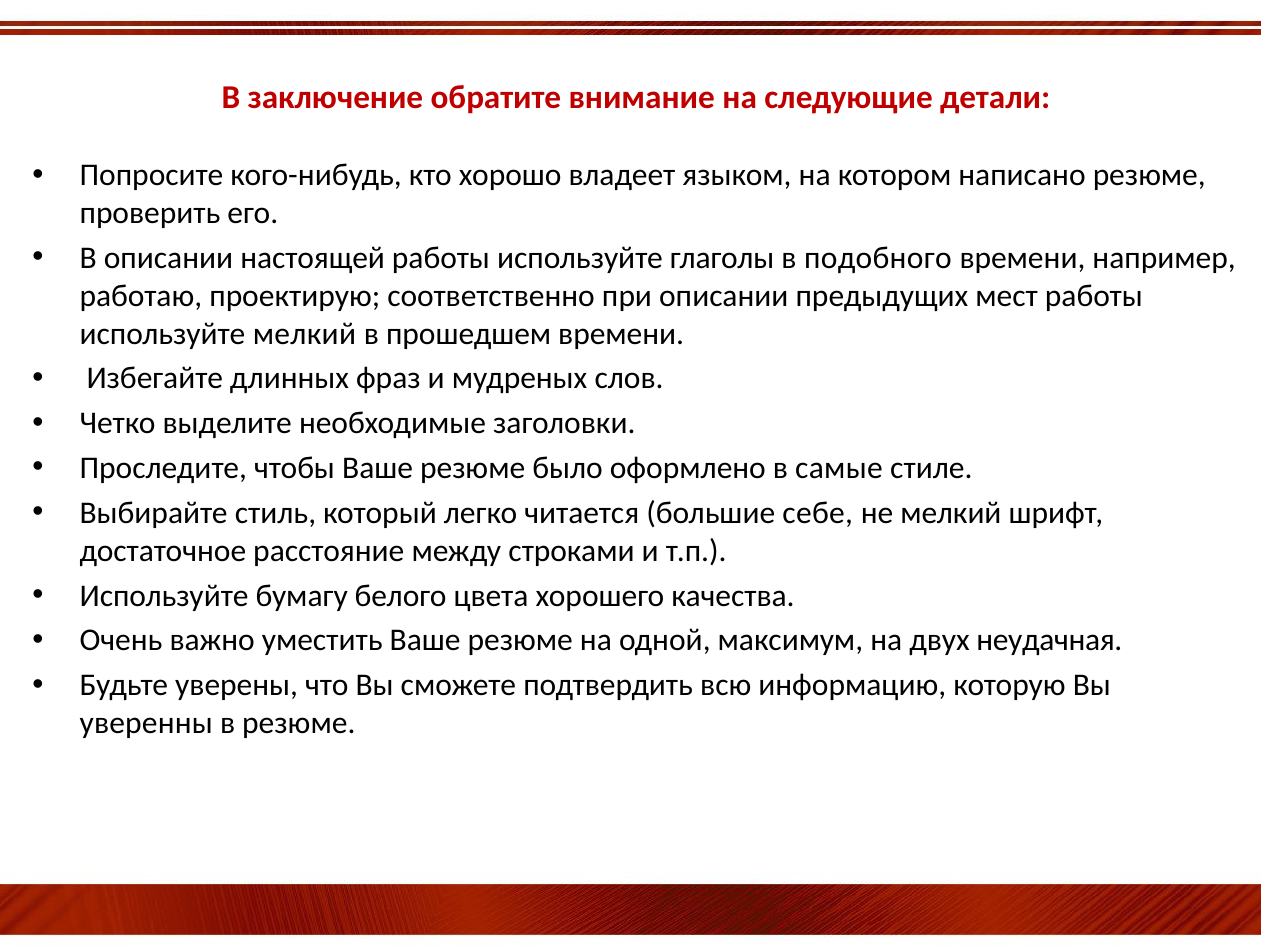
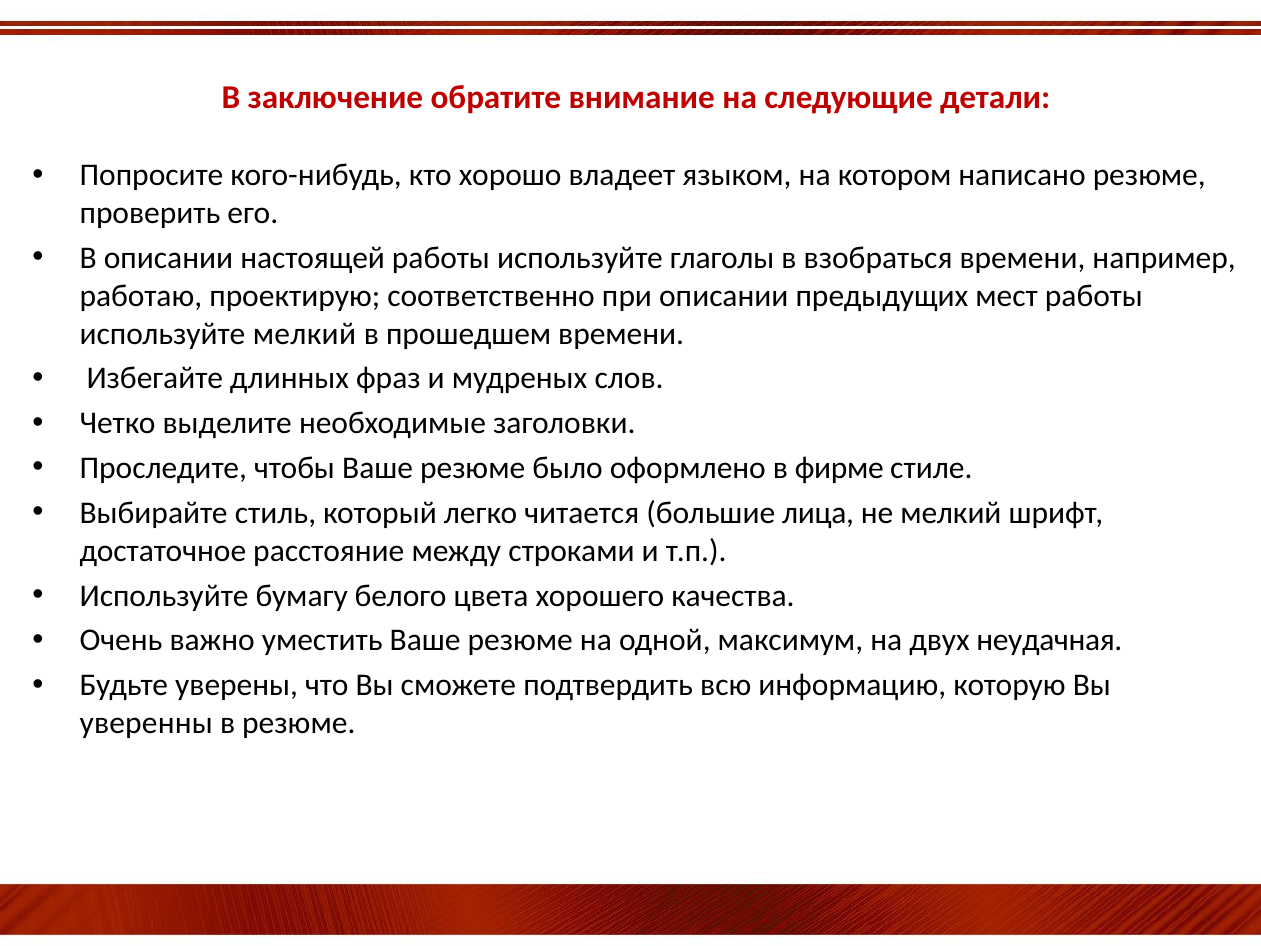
подобного: подобного -> взобраться
самые: самые -> фирме
себе: себе -> лица
